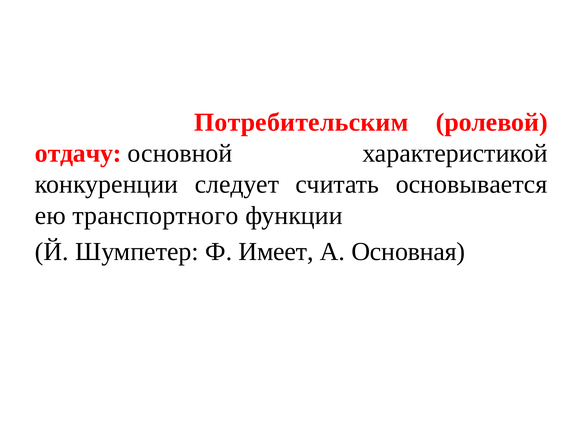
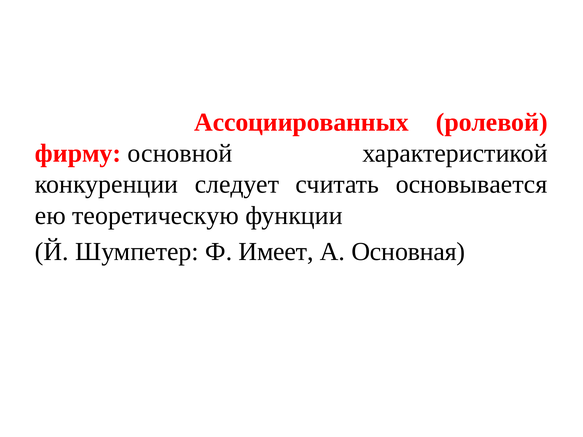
Потребительским: Потребительским -> Ассоциированных
отдачу: отдачу -> фирму
транспортного: транспортного -> теоретическую
